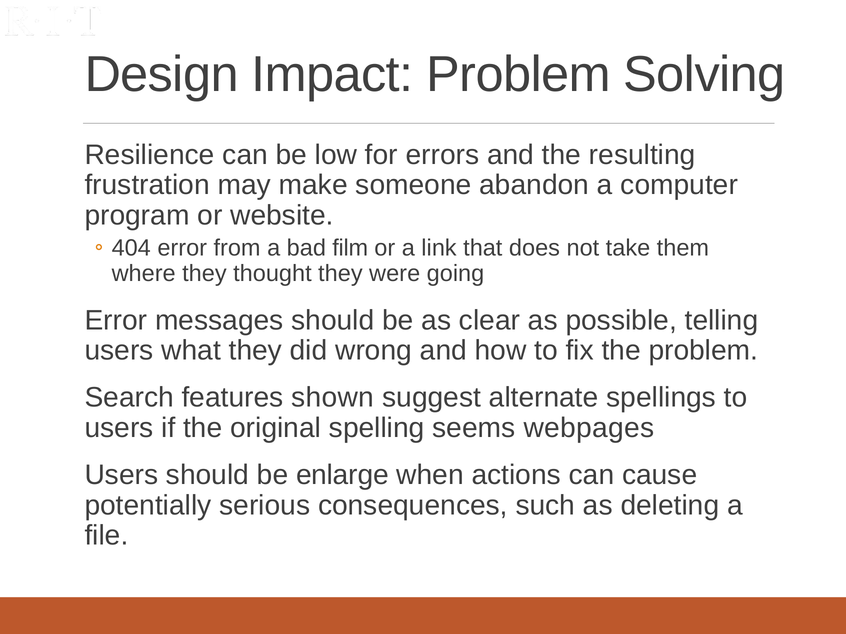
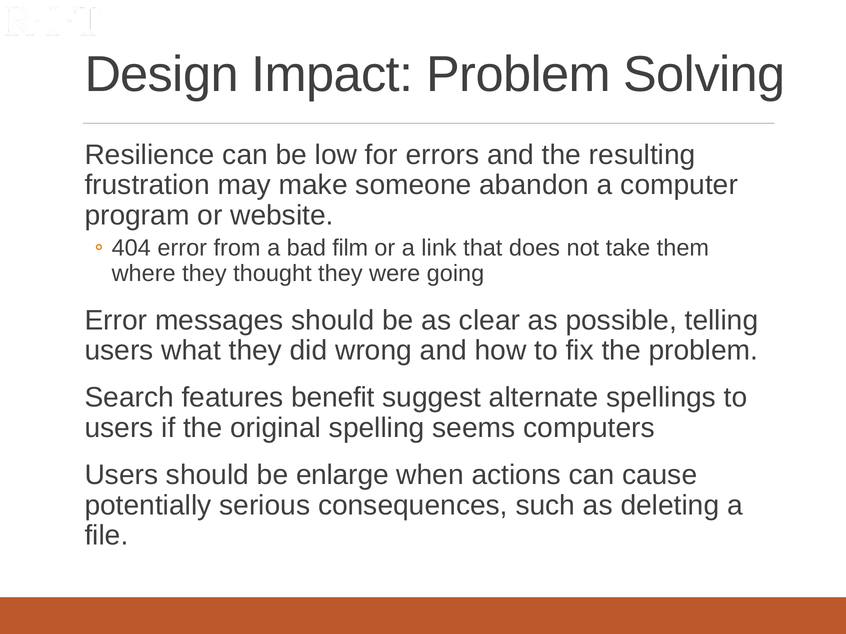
shown: shown -> benefit
webpages: webpages -> computers
